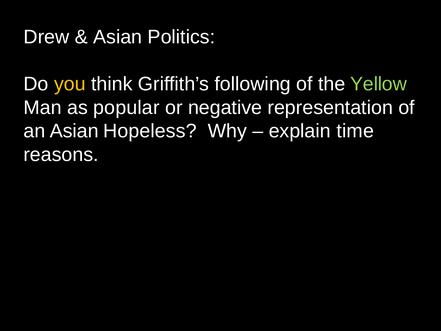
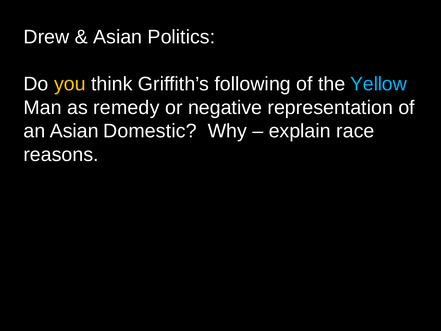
Yellow colour: light green -> light blue
popular: popular -> remedy
Hopeless: Hopeless -> Domestic
time: time -> race
